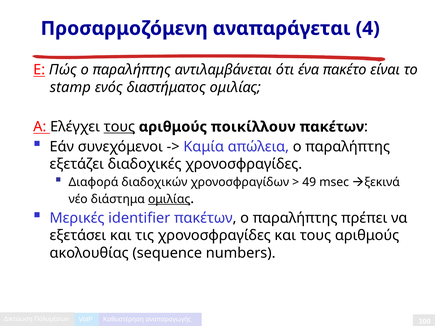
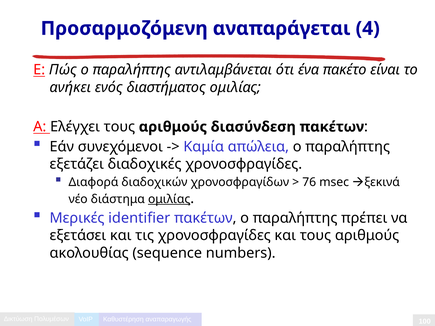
stamp: stamp -> ανήκει
τους at (119, 127) underline: present -> none
ποικίλλουν: ποικίλλουν -> διασύνδεση
49: 49 -> 76
